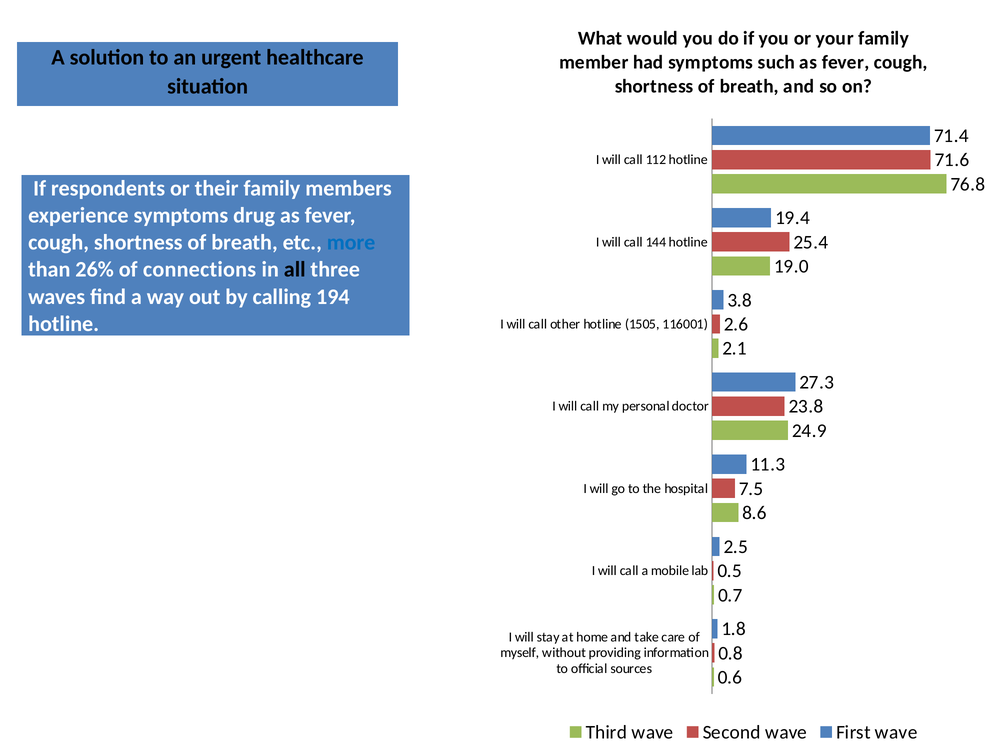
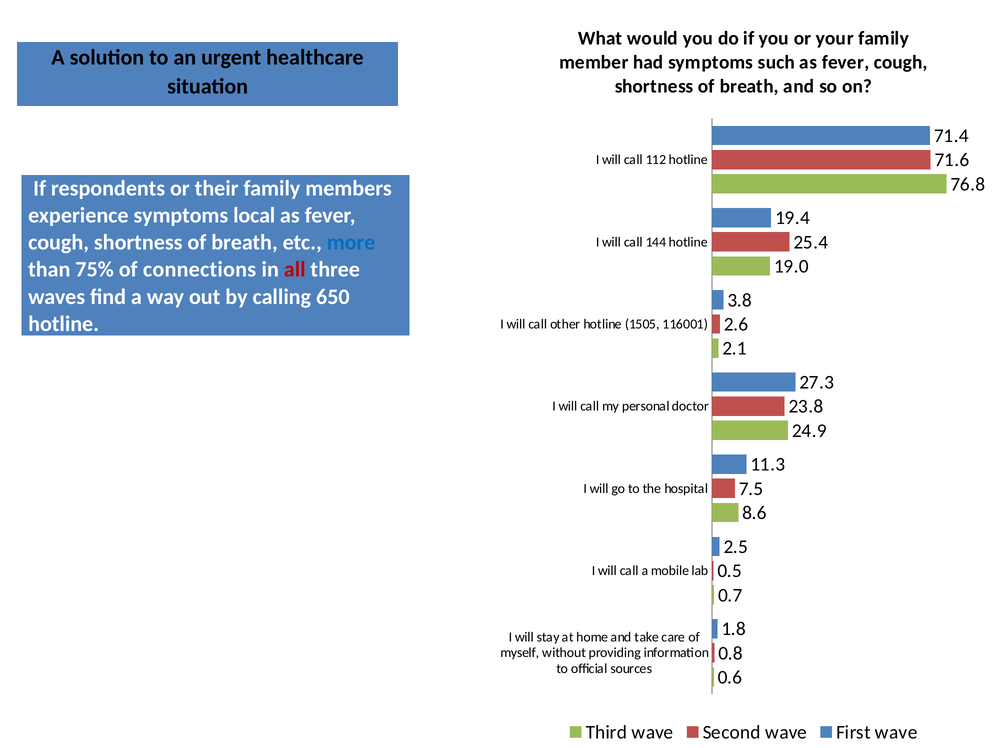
drug: drug -> local
26%: 26% -> 75%
all colour: black -> red
194: 194 -> 650
